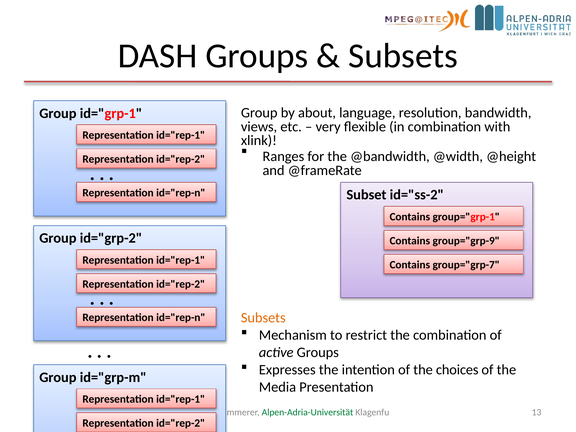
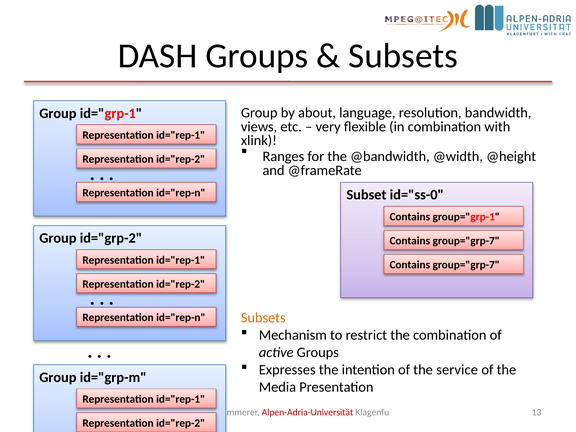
id="ss-2: id="ss-2 -> id="ss-0
group="grp-9 at (466, 241): group="grp-9 -> group="grp-7
choices: choices -> service
Alpen-Adria-Universität colour: green -> red
